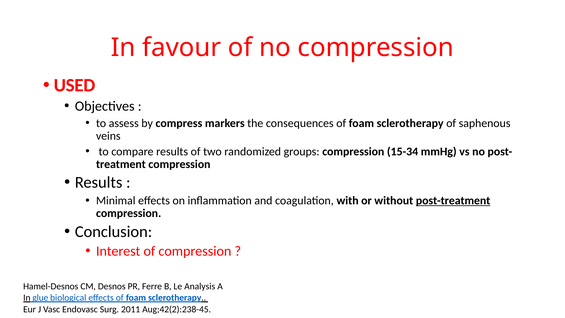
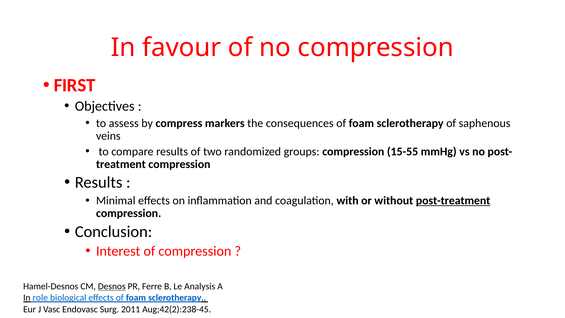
USED: USED -> FIRST
15-34: 15-34 -> 15-55
Desnos underline: none -> present
glue: glue -> role
